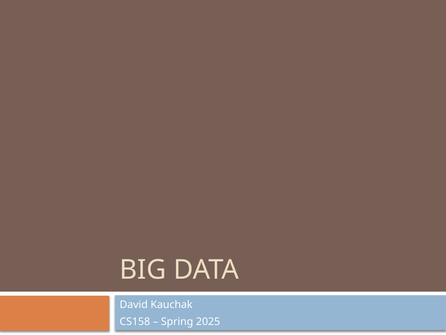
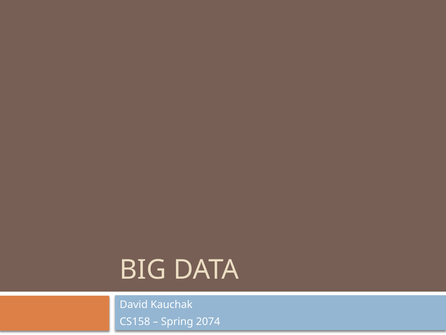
2025: 2025 -> 2074
